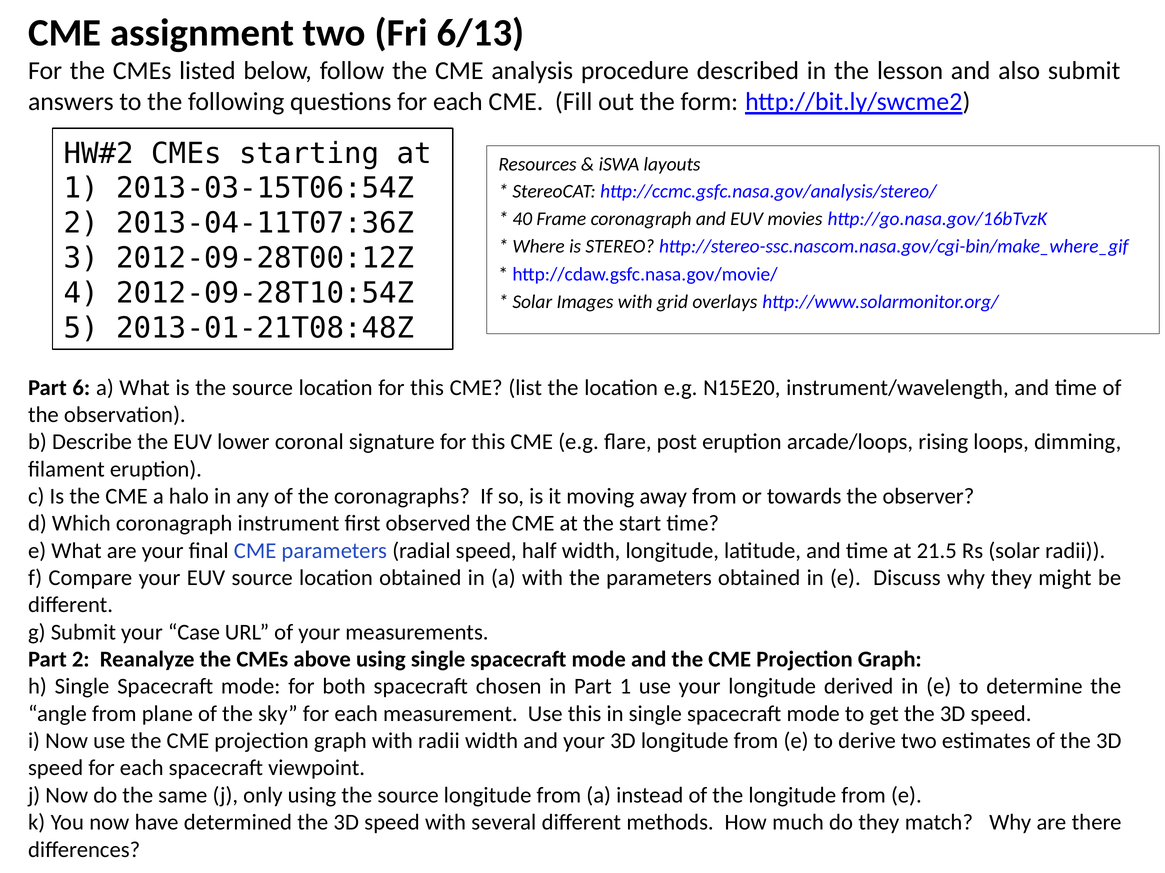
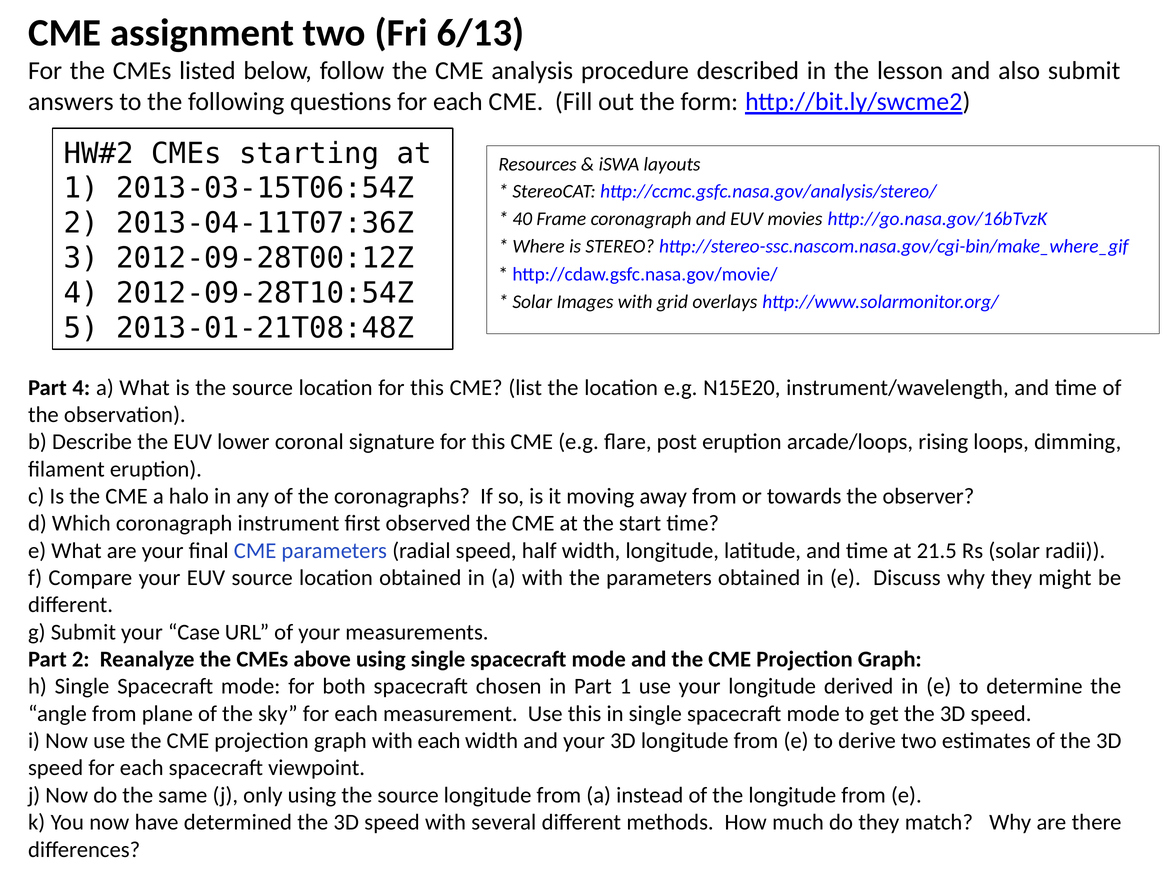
Part 6: 6 -> 4
with radii: radii -> each
